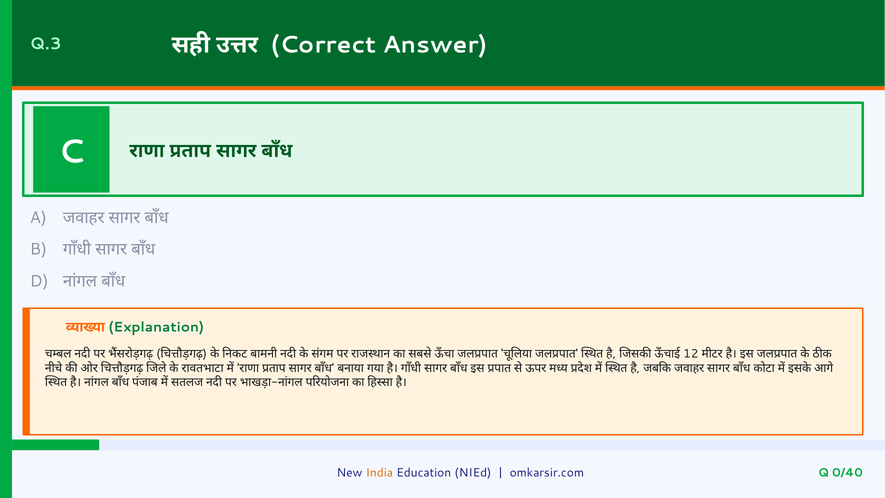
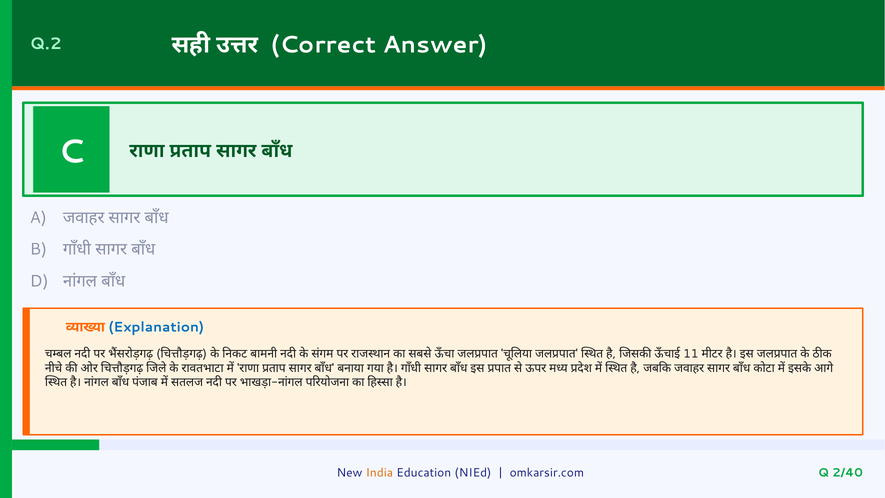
Q.3: Q.3 -> Q.2
Explanation colour: green -> blue
12: 12 -> 11
0/40: 0/40 -> 2/40
